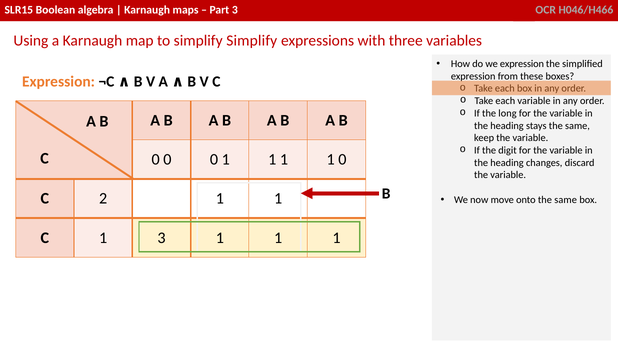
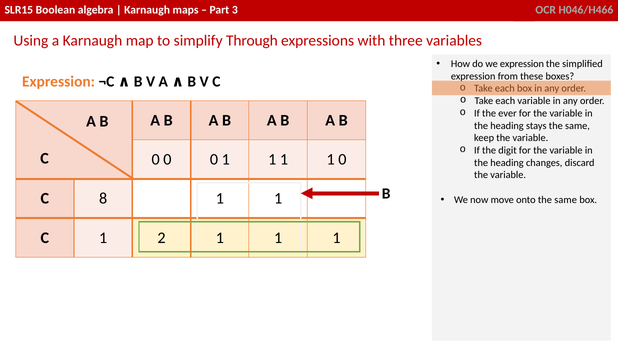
simplify Simplify: Simplify -> Through
long: long -> ever
2: 2 -> 8
1 3: 3 -> 2
